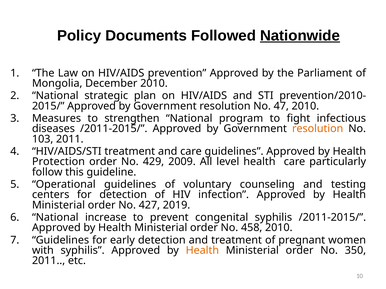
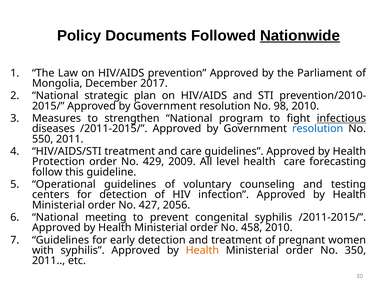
December 2010: 2010 -> 2017
47: 47 -> 98
infectious underline: none -> present
resolution at (318, 129) colour: orange -> blue
103: 103 -> 550
particularly: particularly -> forecasting
2019: 2019 -> 2056
increase: increase -> meeting
